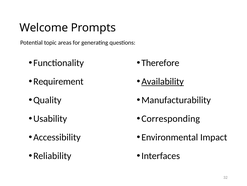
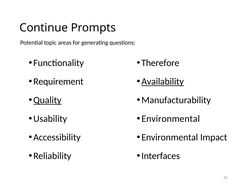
Welcome: Welcome -> Continue
Quality underline: none -> present
Corresponding at (171, 118): Corresponding -> Environmental
